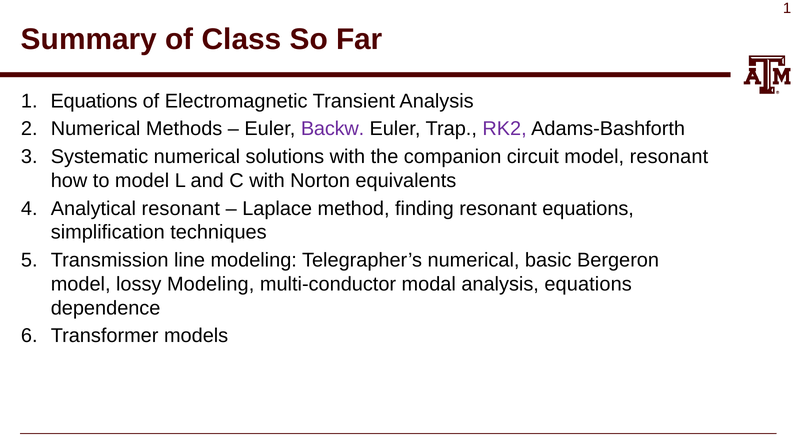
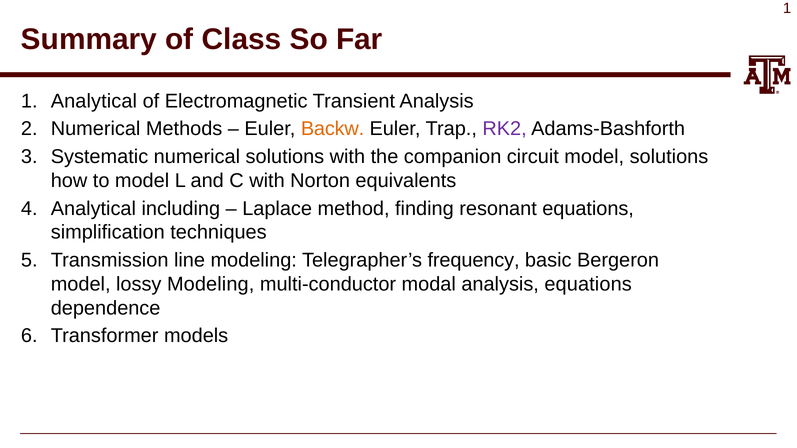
Equations at (94, 101): Equations -> Analytical
Backw colour: purple -> orange
model resonant: resonant -> solutions
Analytical resonant: resonant -> including
Telegrapher’s numerical: numerical -> frequency
